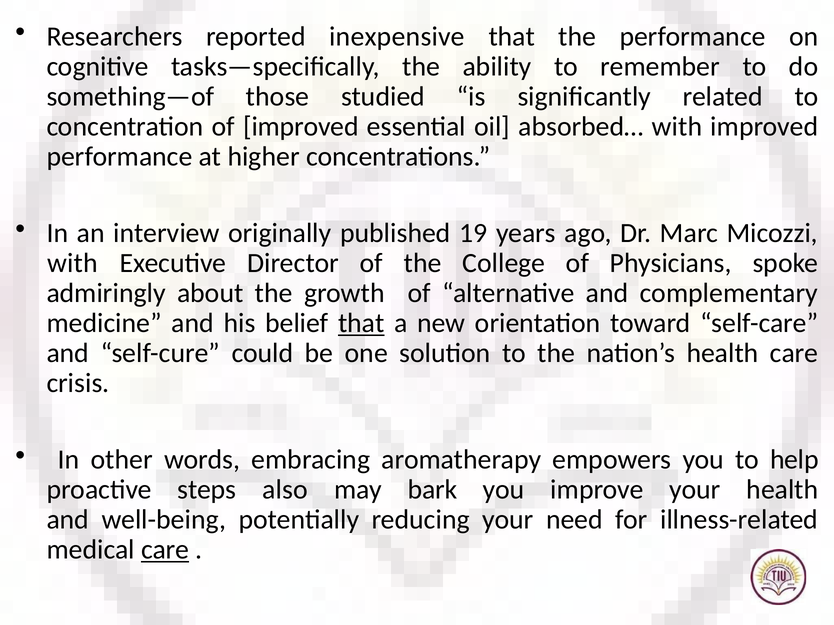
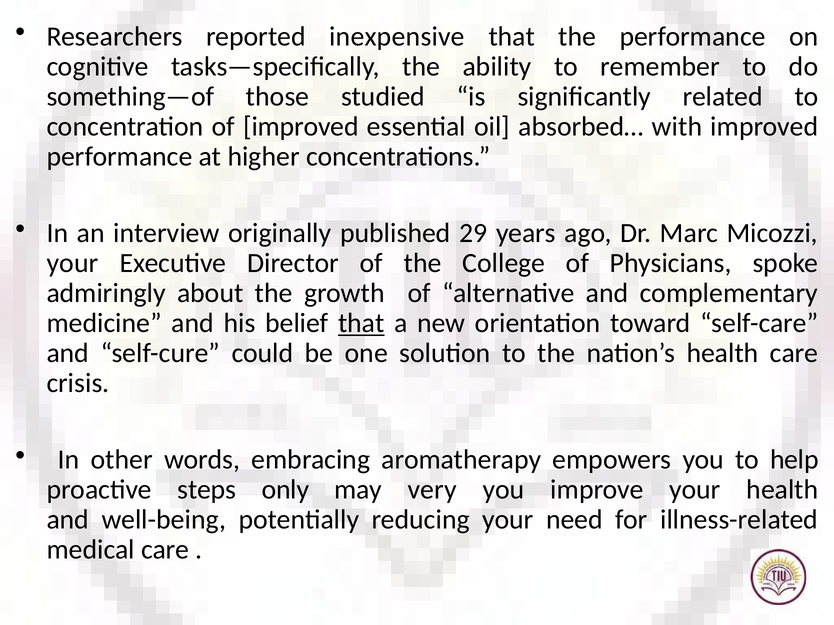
19: 19 -> 29
with at (73, 263): with -> your
also: also -> only
bark: bark -> very
care at (165, 550) underline: present -> none
